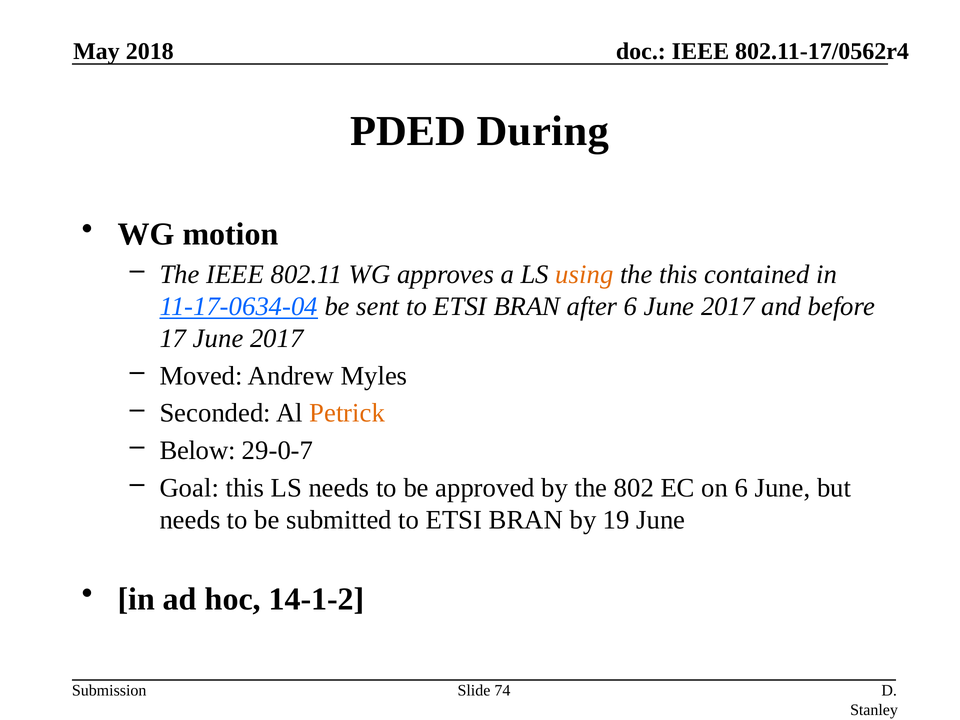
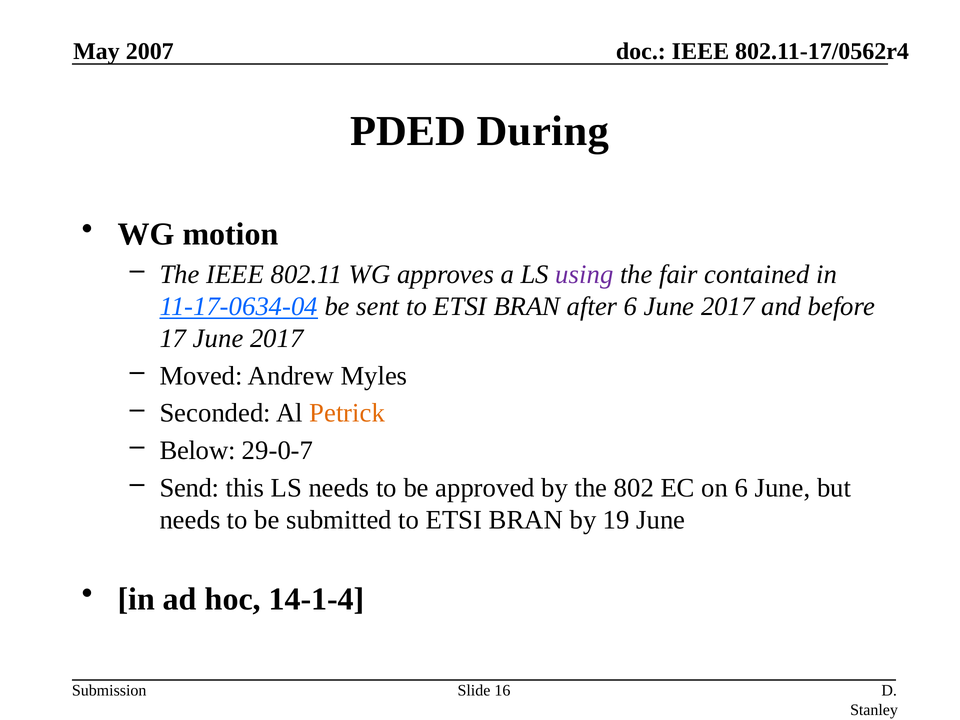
2018: 2018 -> 2007
using colour: orange -> purple
the this: this -> fair
Goal: Goal -> Send
14-1-2: 14-1-2 -> 14-1-4
74: 74 -> 16
